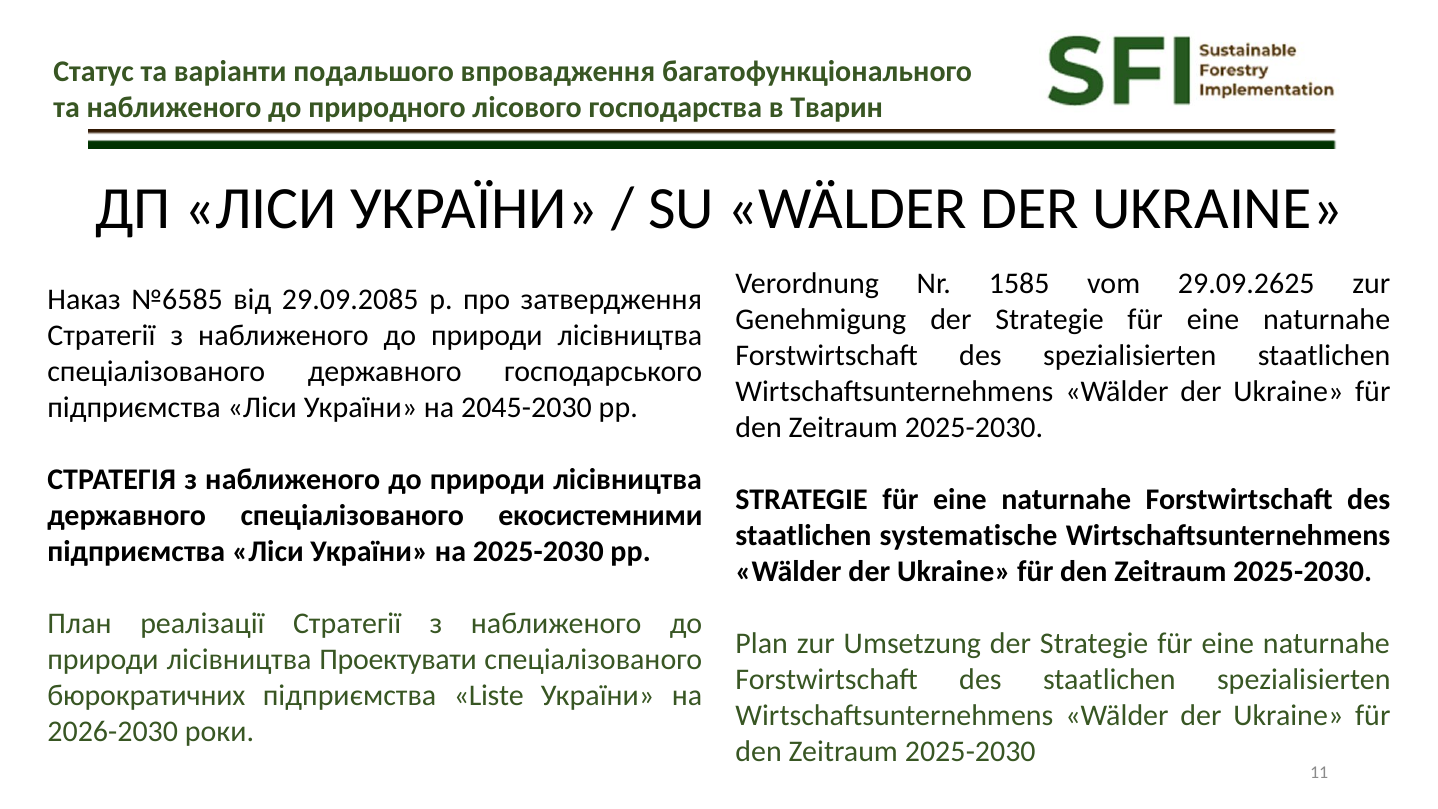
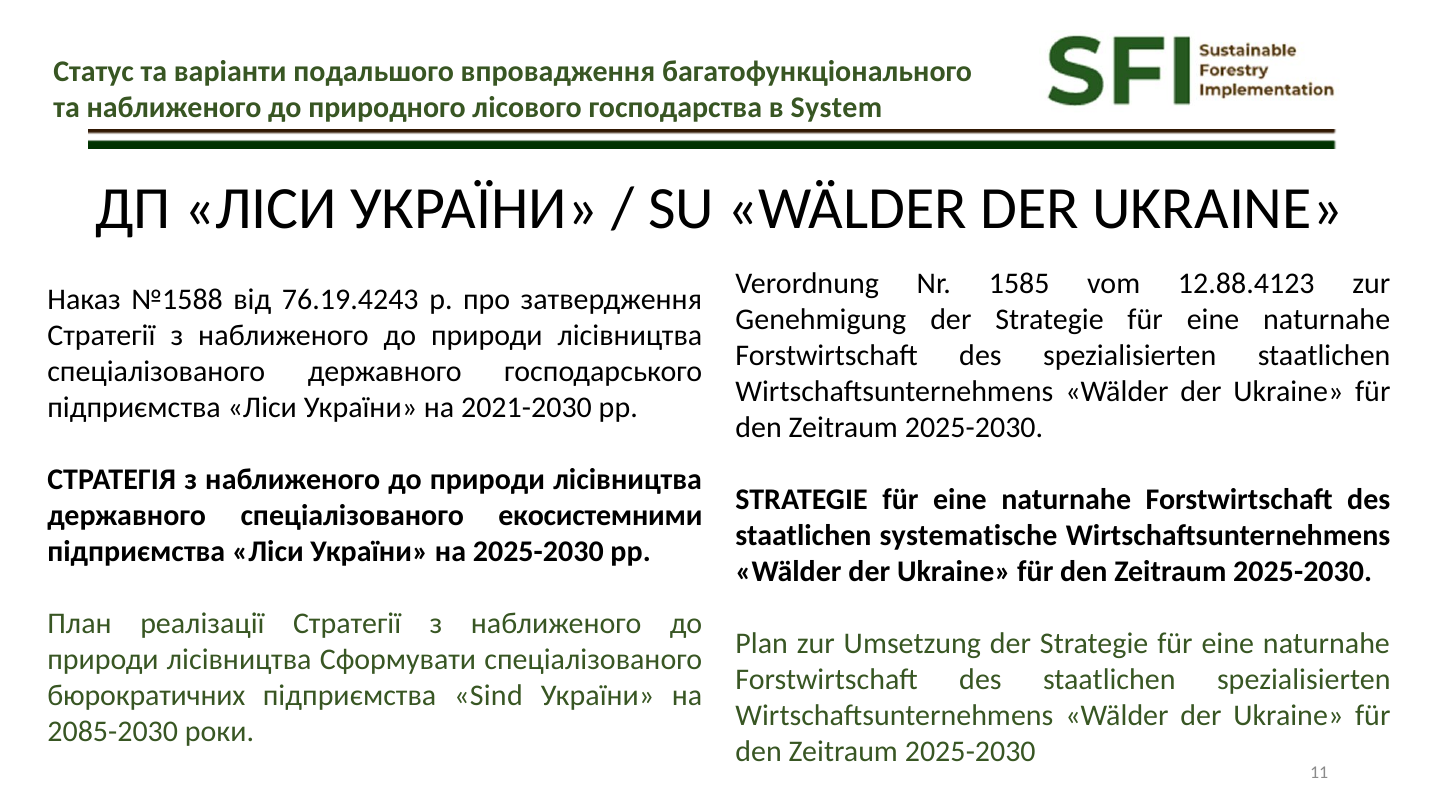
Тварин: Тварин -> System
29.09.2625: 29.09.2625 -> 12.88.4123
№6585: №6585 -> №1588
29.09.2085: 29.09.2085 -> 76.19.4243
2045-2030: 2045-2030 -> 2021-2030
Проектувати: Проектувати -> Сформувати
Liste: Liste -> Sind
2026-2030: 2026-2030 -> 2085-2030
